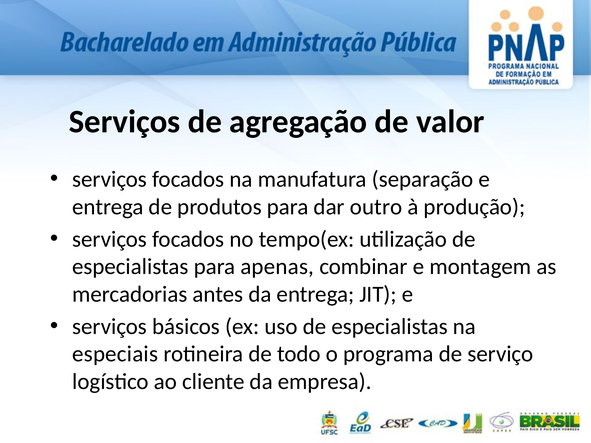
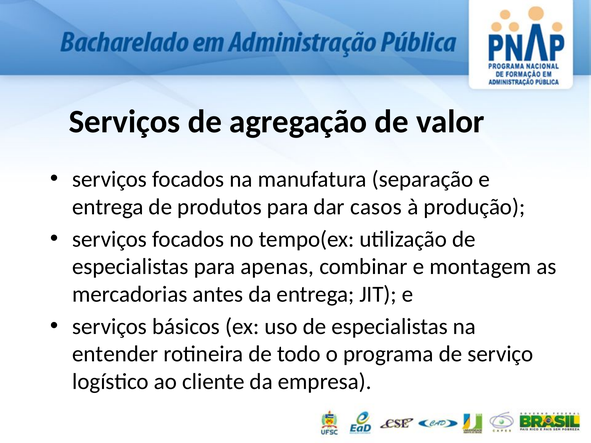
outro: outro -> casos
especiais: especiais -> entender
